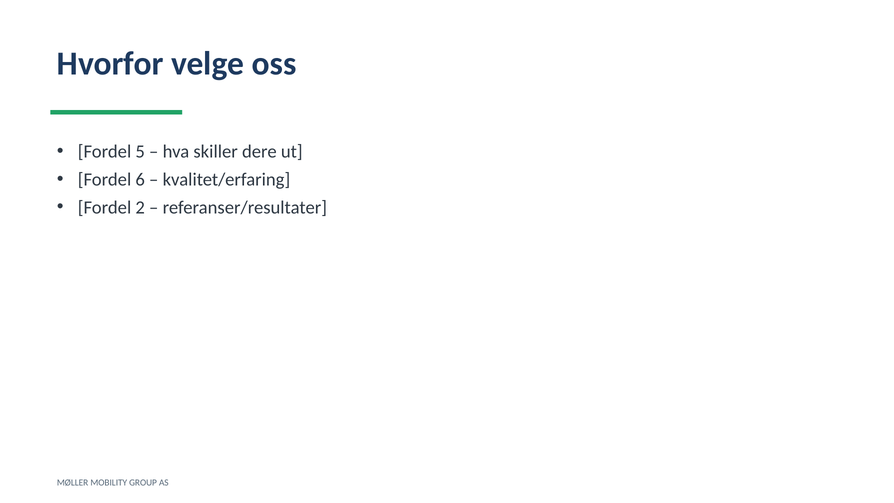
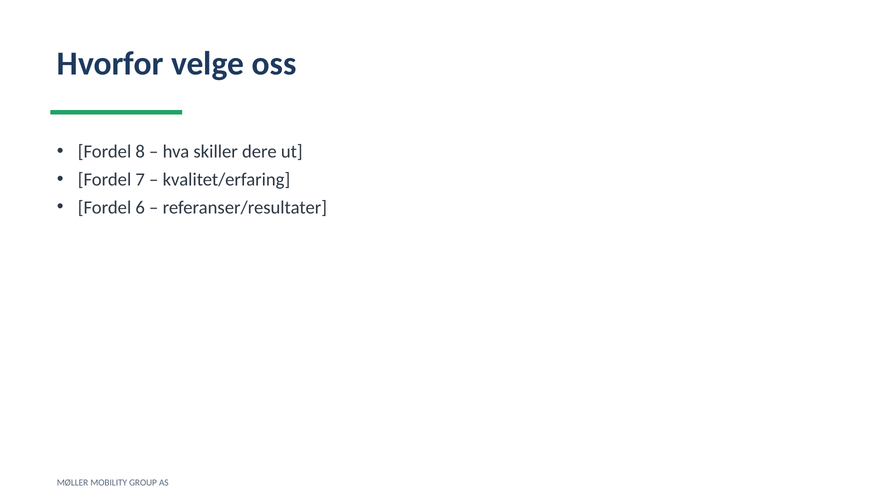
5: 5 -> 8
6: 6 -> 7
2: 2 -> 6
